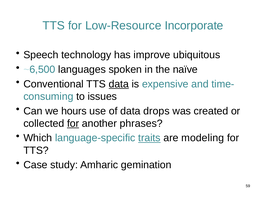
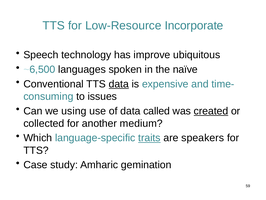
hours: hours -> using
drops: drops -> called
created underline: none -> present
for at (73, 123) underline: present -> none
phrases: phrases -> medium
modeling: modeling -> speakers
